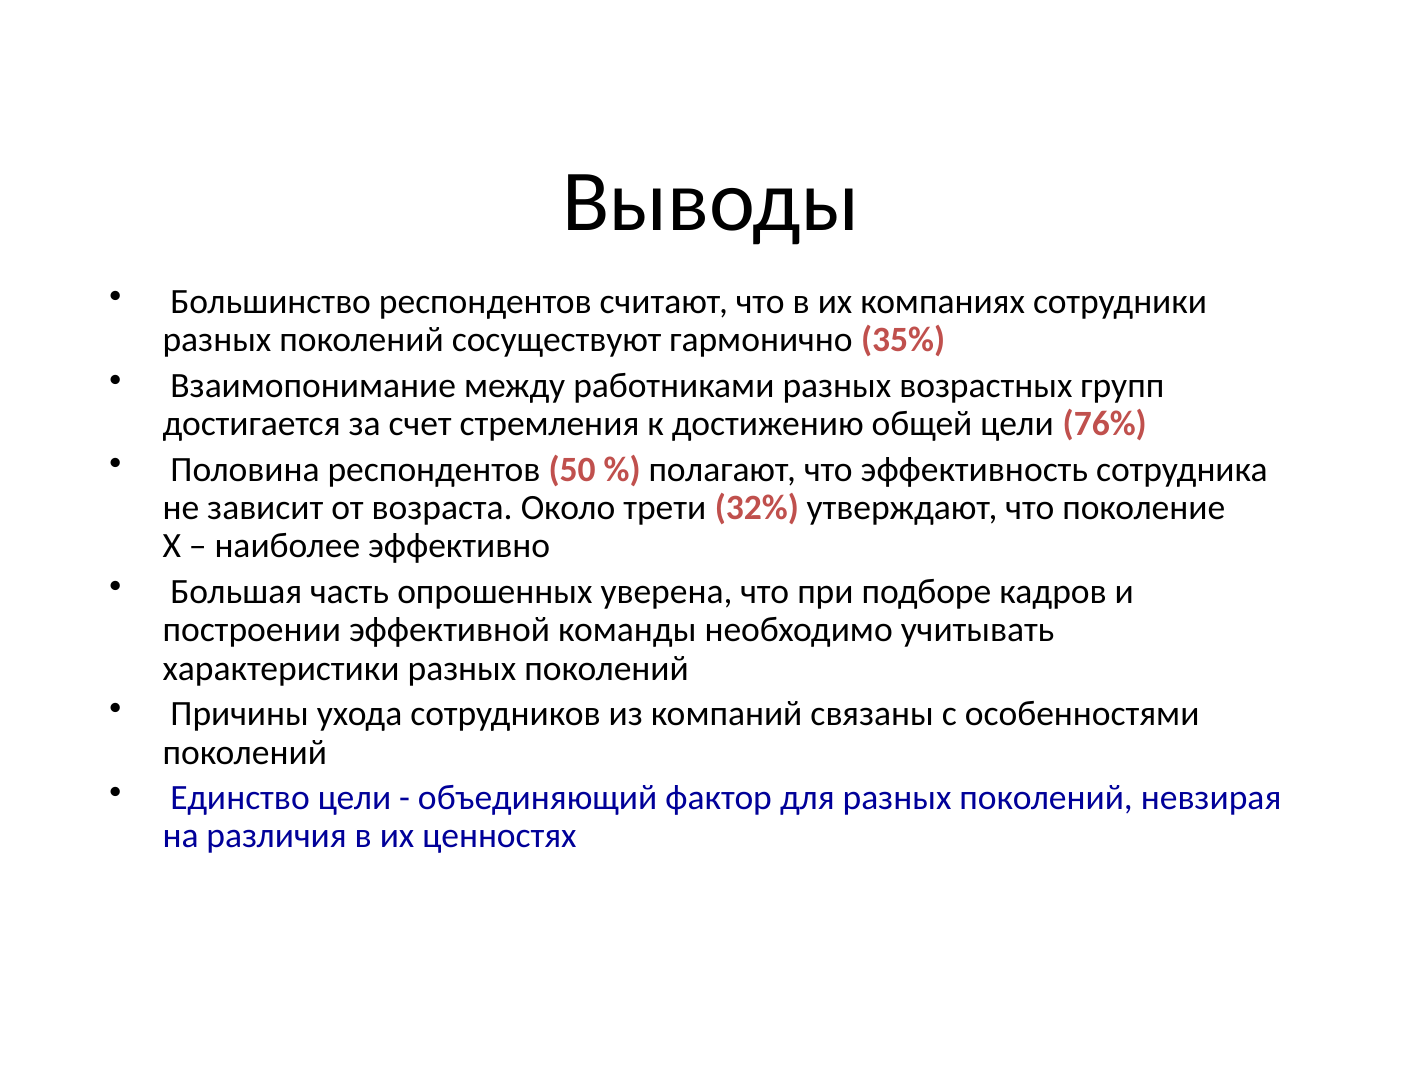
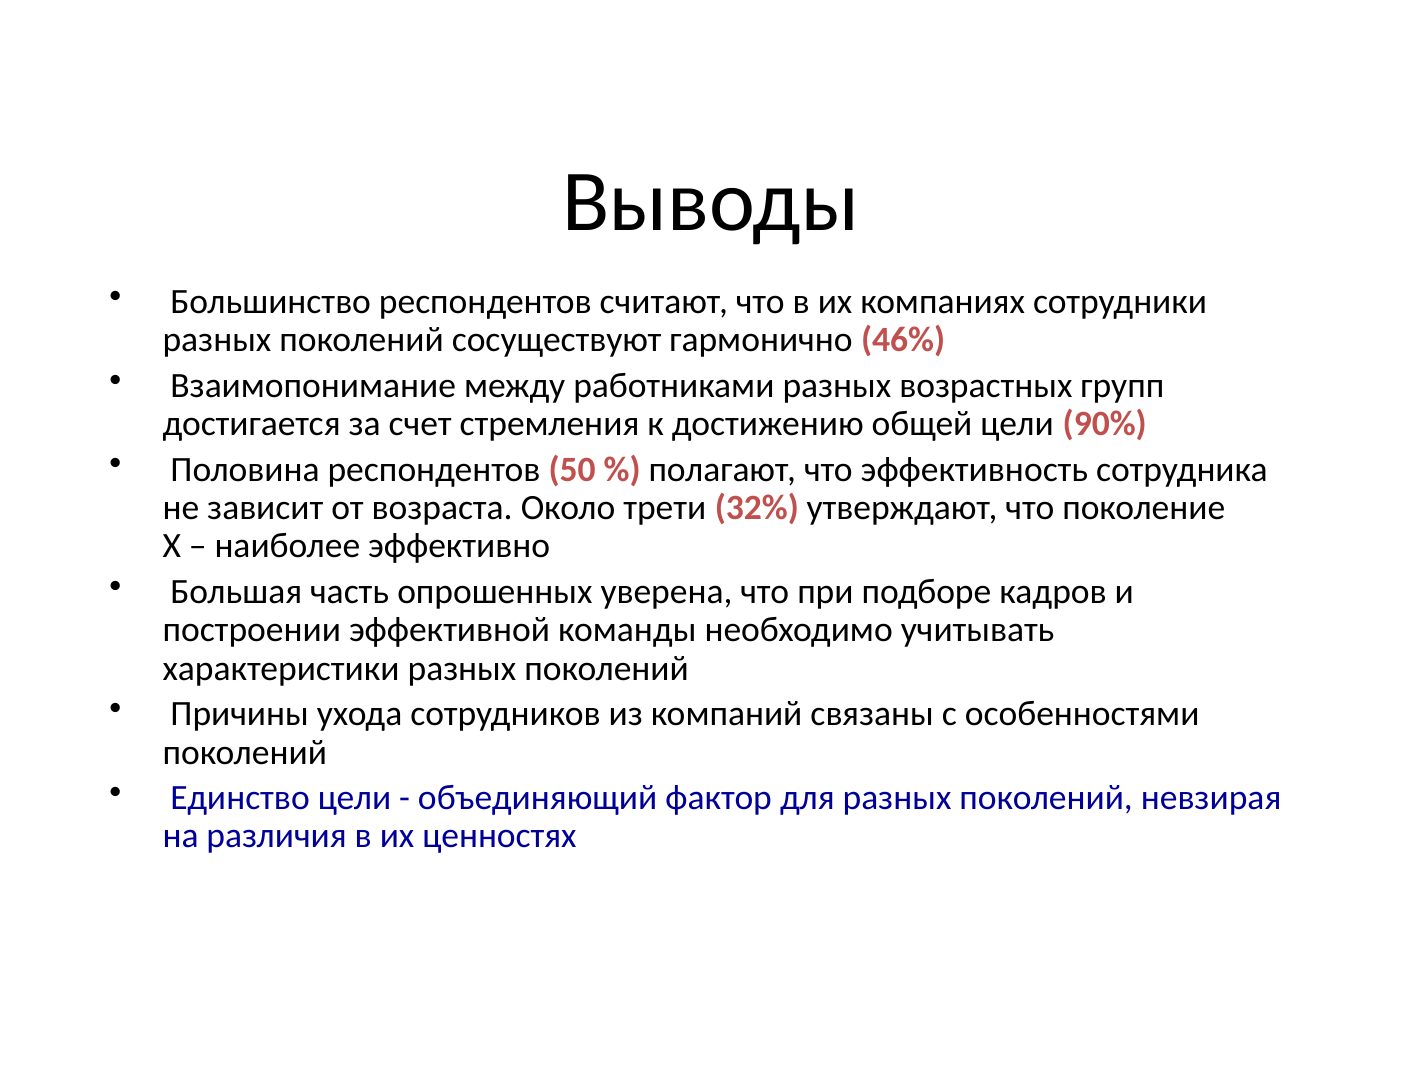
35%: 35% -> 46%
76%: 76% -> 90%
